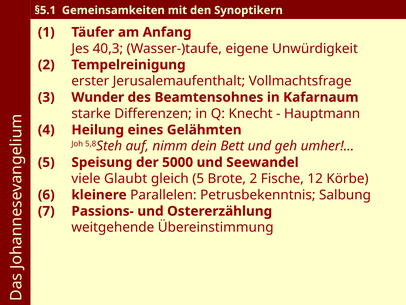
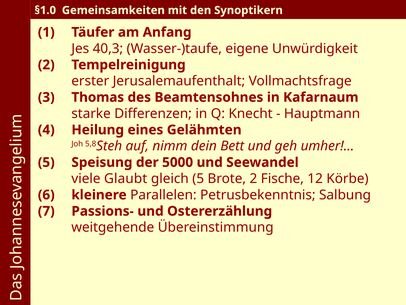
§5.1: §5.1 -> §1.0
Wunder: Wunder -> Thomas
